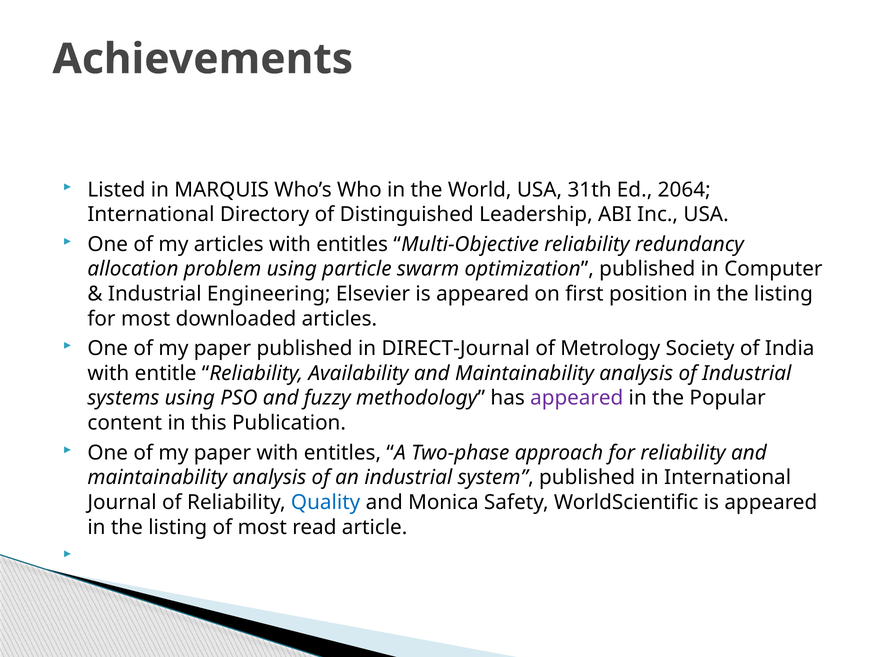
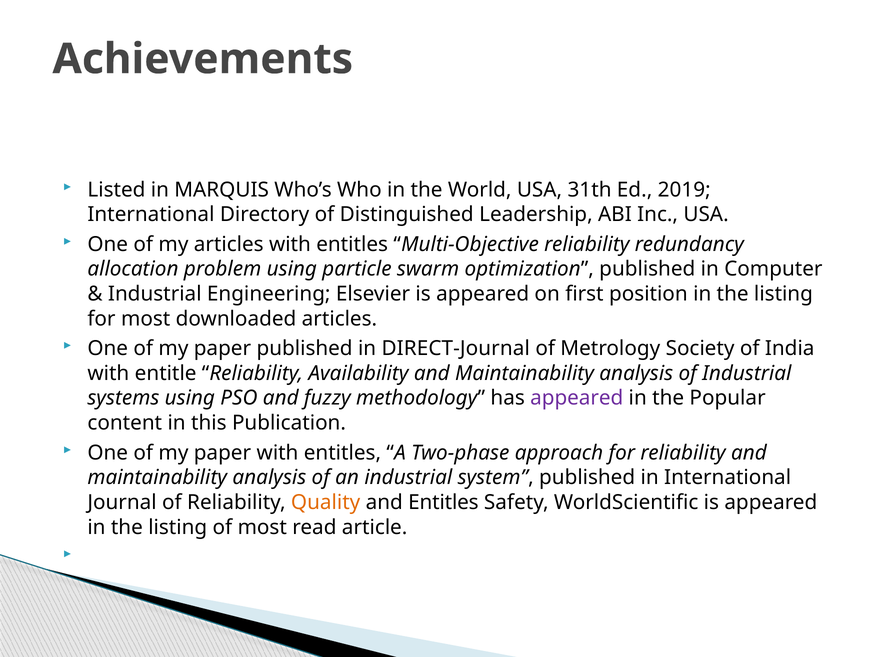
2064: 2064 -> 2019
Quality colour: blue -> orange
and Monica: Monica -> Entitles
